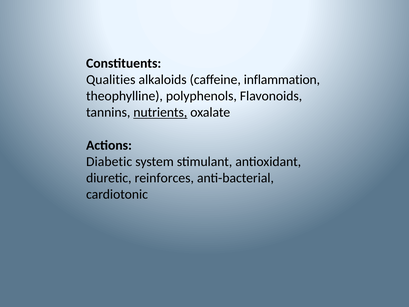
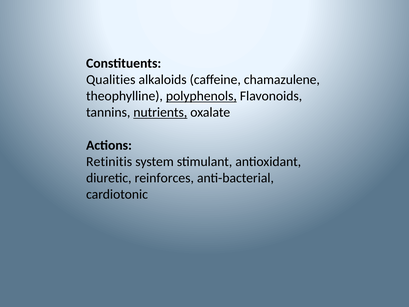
inflammation: inflammation -> chamazulene
polyphenols underline: none -> present
Diabetic: Diabetic -> Retinitis
